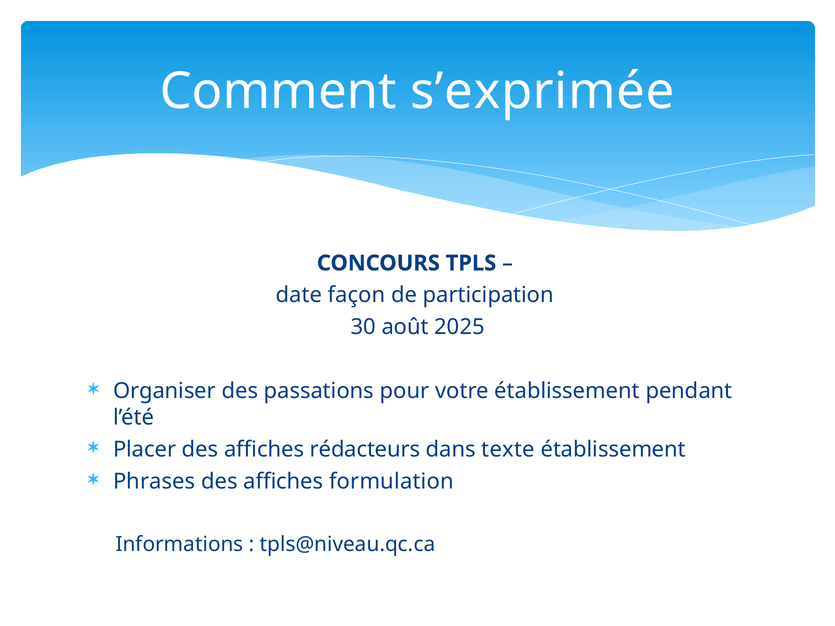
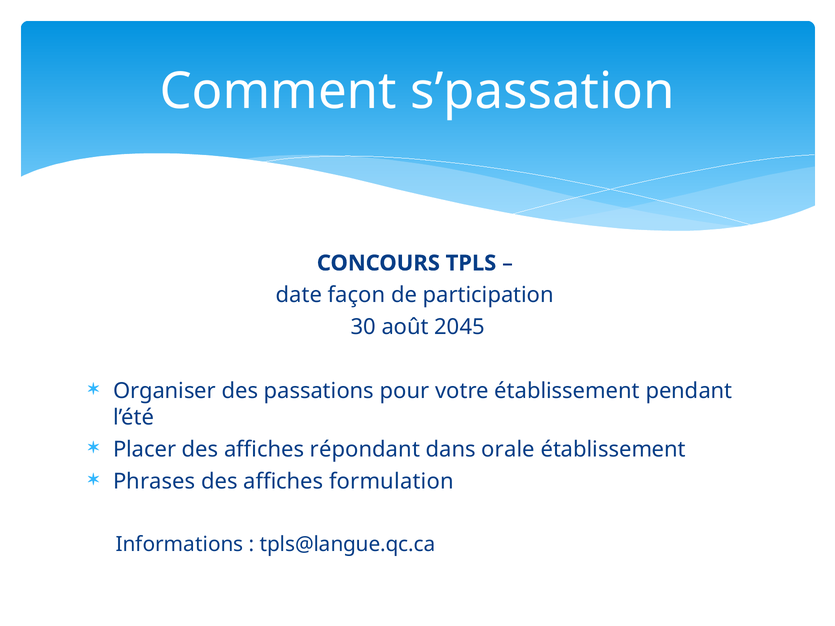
s’exprimée: s’exprimée -> s’passation
2025: 2025 -> 2045
rédacteurs: rédacteurs -> répondant
texte: texte -> orale
tpls@niveau.qc.ca: tpls@niveau.qc.ca -> tpls@langue.qc.ca
